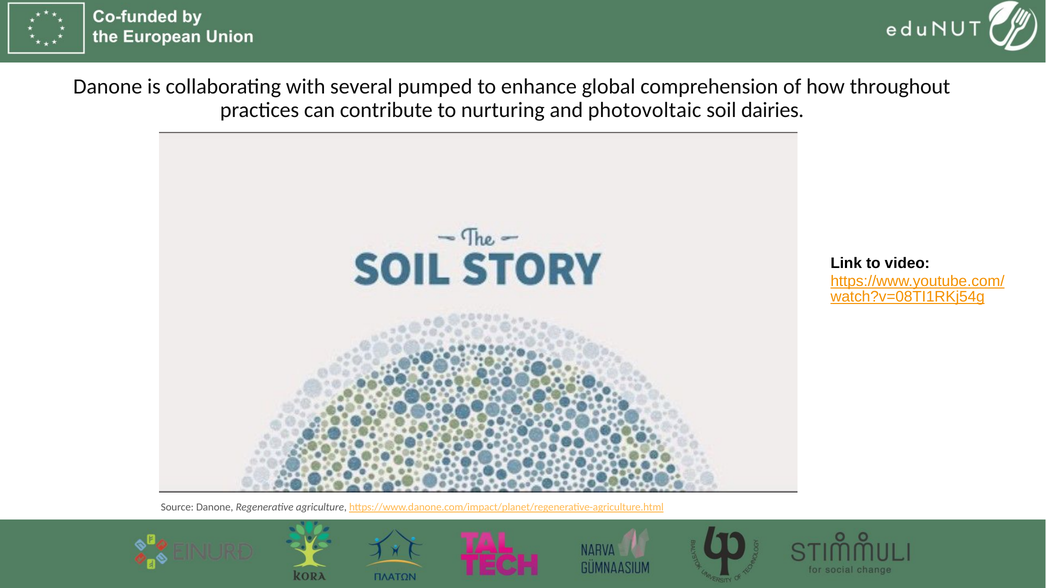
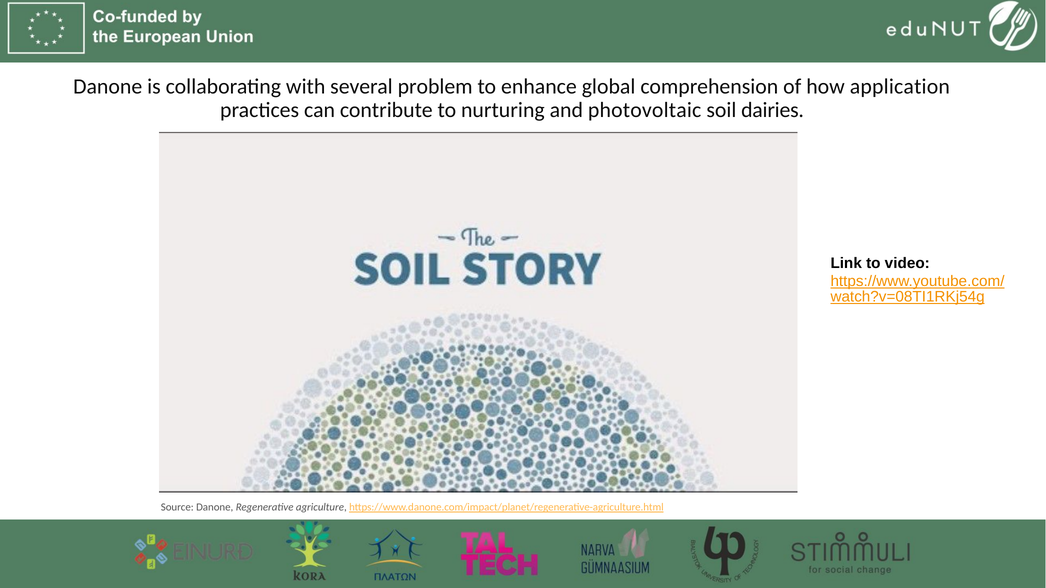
pumped: pumped -> problem
throughout: throughout -> application
